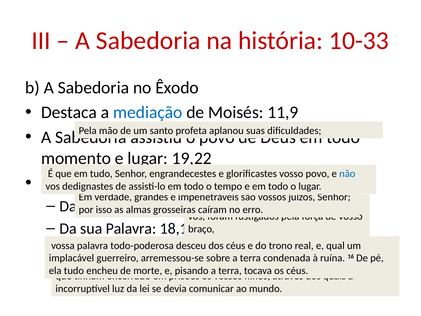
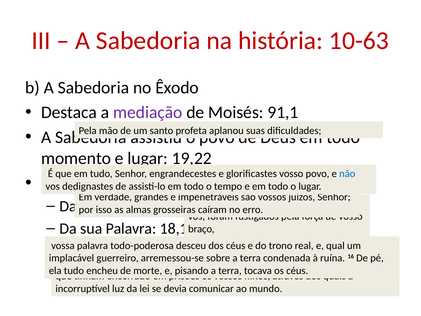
10-33: 10-33 -> 10-63
mediação colour: blue -> purple
11,9: 11,9 -> 91,1
